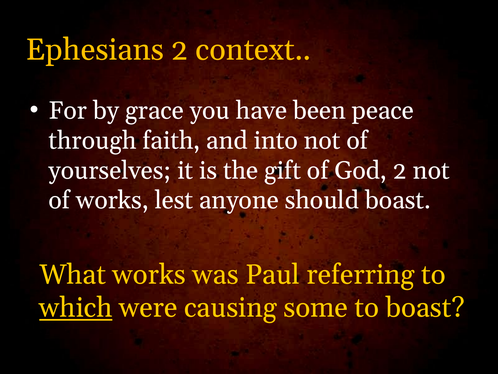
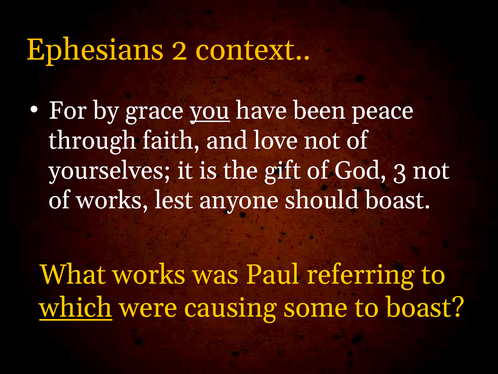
you underline: none -> present
into: into -> love
God 2: 2 -> 3
